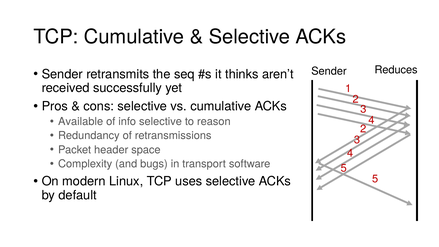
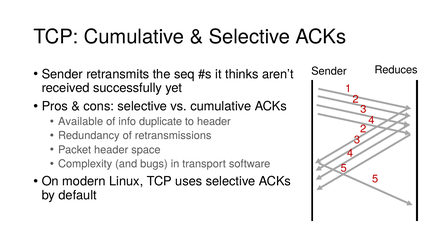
info selective: selective -> duplicate
to reason: reason -> header
